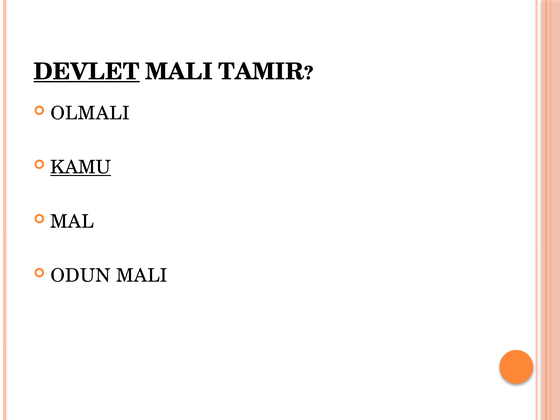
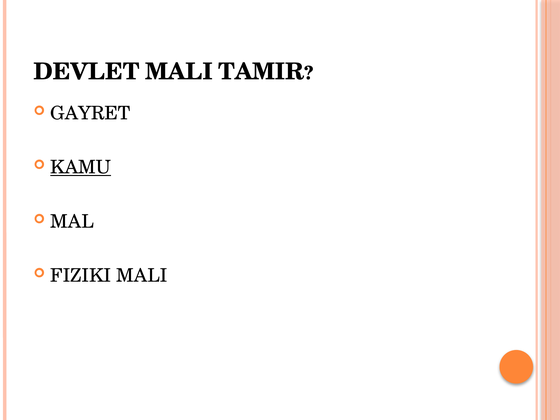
DEVLET underline: present -> none
OLMALI: OLMALI -> GAYRET
ODUN: ODUN -> FIZIKI
